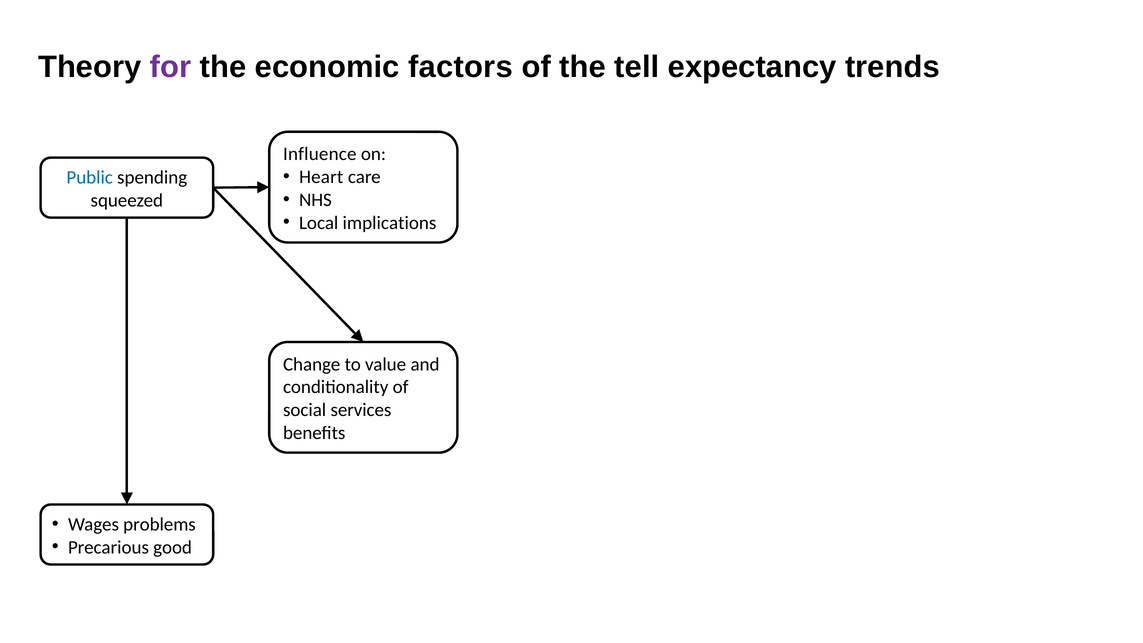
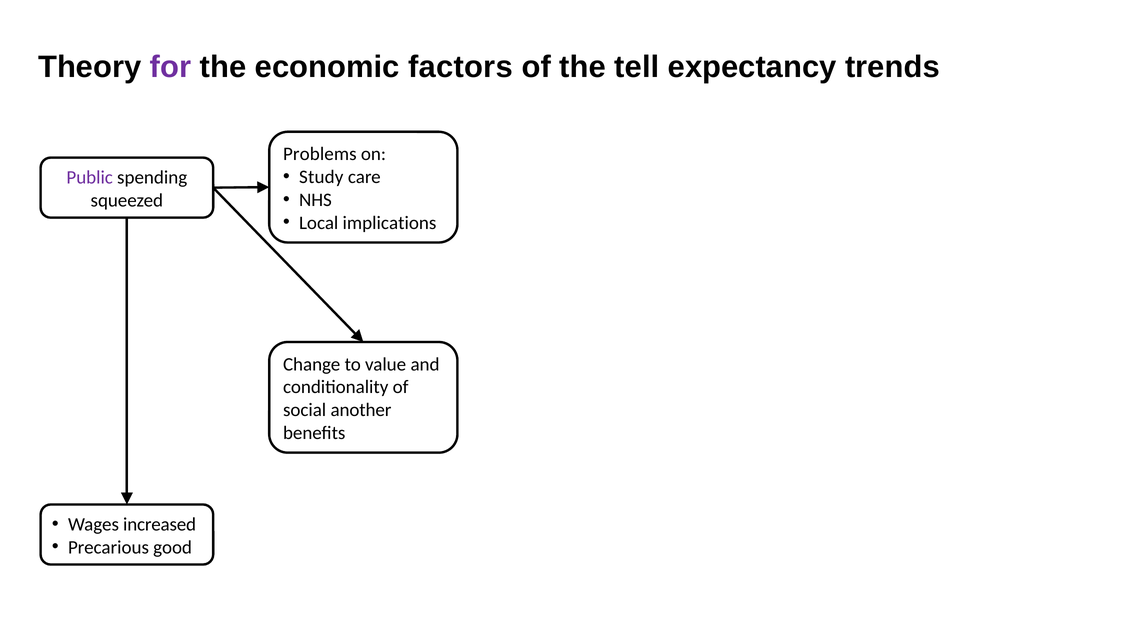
Influence: Influence -> Problems
Heart: Heart -> Study
Public colour: blue -> purple
services: services -> another
problems: problems -> increased
